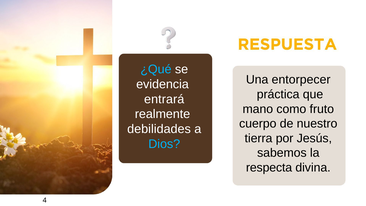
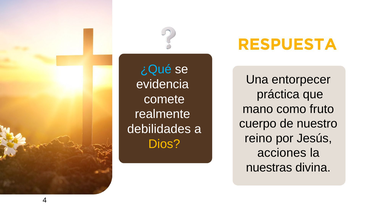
entrará: entrará -> comete
tierra: tierra -> reino
Dios colour: light blue -> yellow
sabemos: sabemos -> acciones
respecta: respecta -> nuestras
